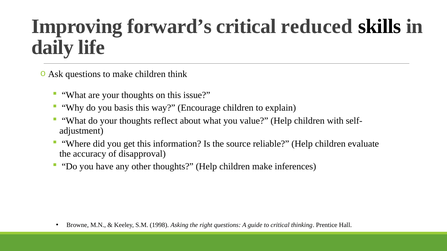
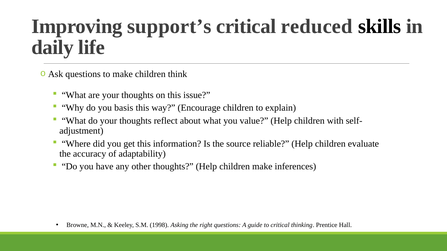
forward’s: forward’s -> support’s
disapproval: disapproval -> adaptability
